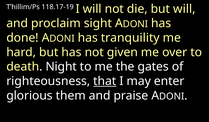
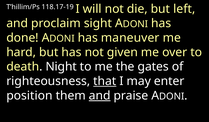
but will: will -> left
tranquility: tranquility -> maneuver
glorious: glorious -> position
and at (100, 96) underline: none -> present
